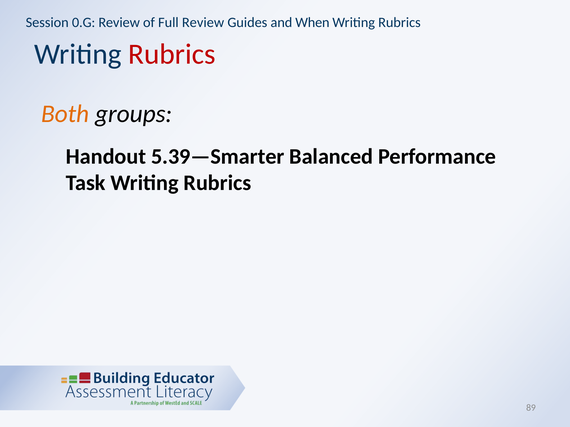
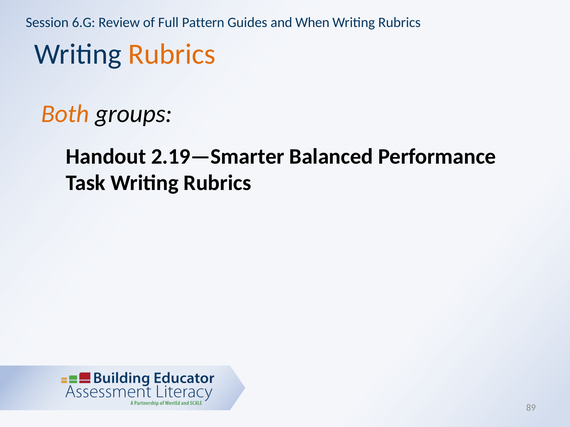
0.G: 0.G -> 6.G
Full Review: Review -> Pattern
Rubrics at (172, 54) colour: red -> orange
5.39—Smarter: 5.39—Smarter -> 2.19—Smarter
